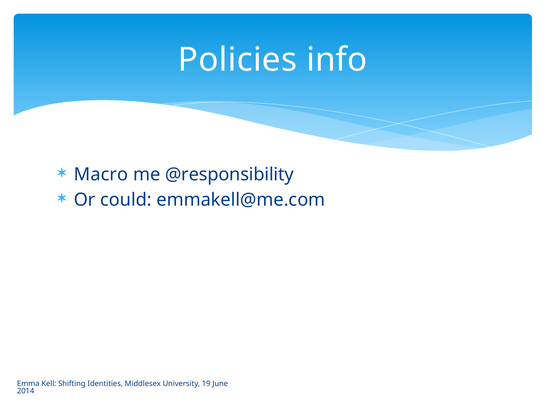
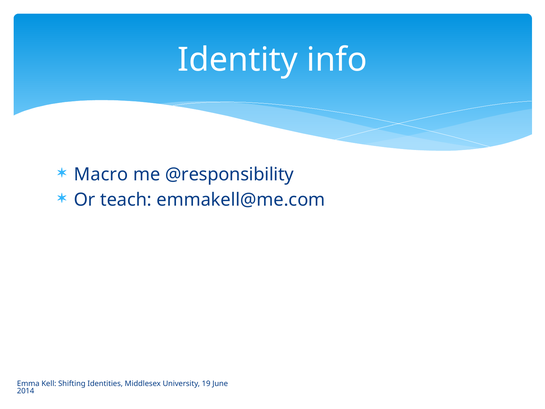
Policies: Policies -> Identity
could: could -> teach
